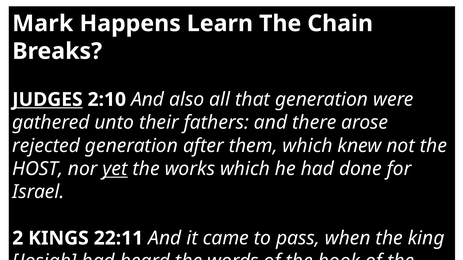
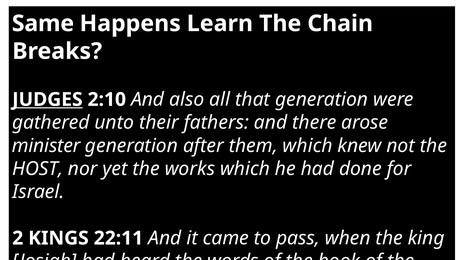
Mark: Mark -> Same
rejected: rejected -> minister
yet underline: present -> none
